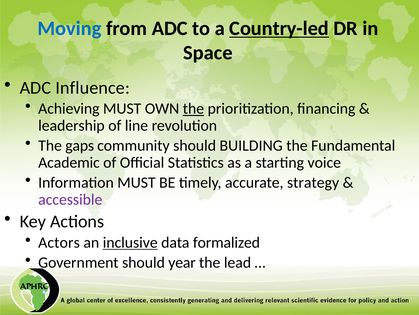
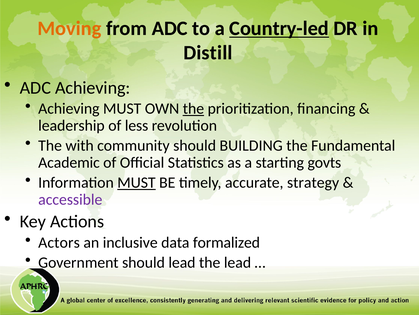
Moving colour: blue -> orange
Space: Space -> Distill
ADC Influence: Influence -> Achieving
line: line -> less
gaps: gaps -> with
voice: voice -> govts
MUST at (136, 182) underline: none -> present
inclusive underline: present -> none
should year: year -> lead
